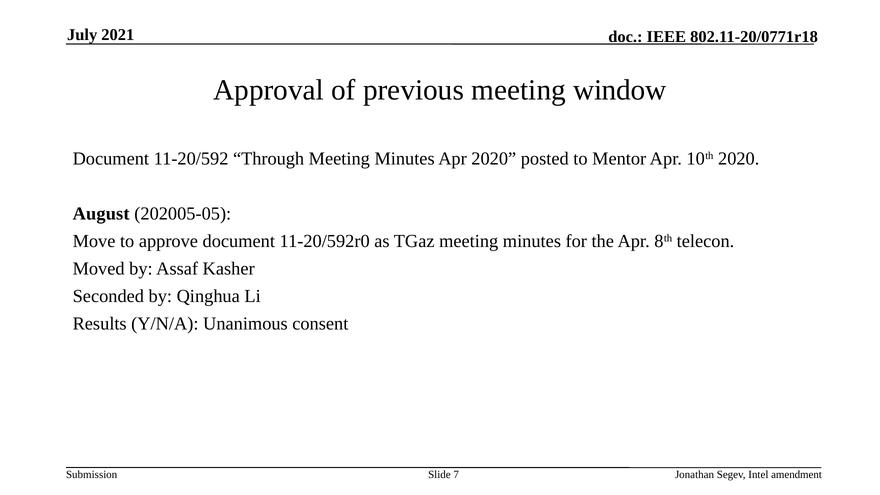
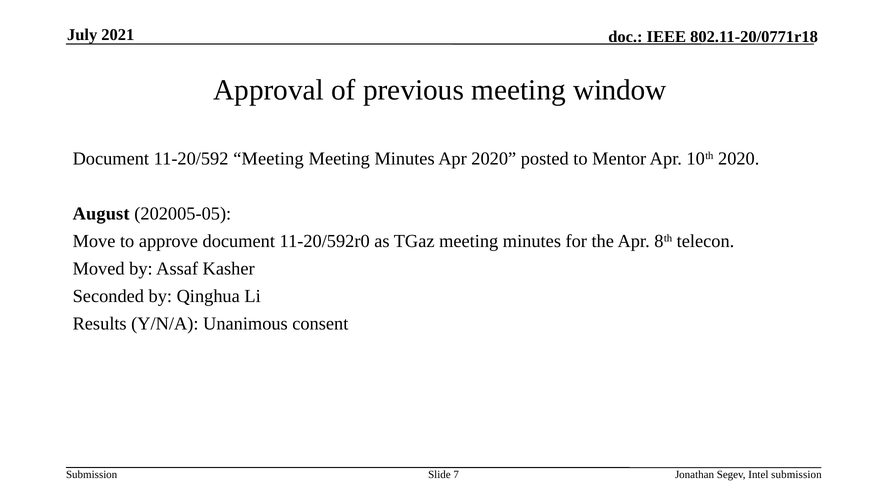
11-20/592 Through: Through -> Meeting
Intel amendment: amendment -> submission
